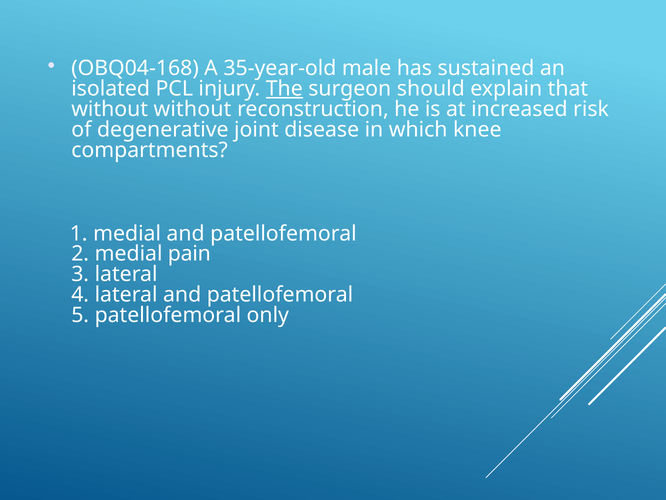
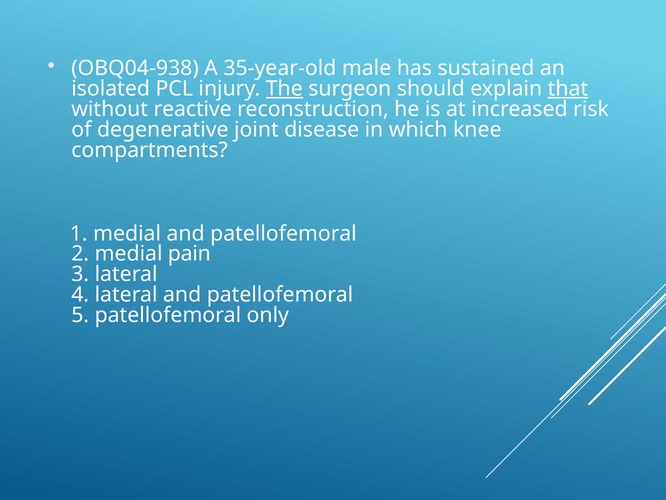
OBQ04-168: OBQ04-168 -> OBQ04-938
that underline: none -> present
without without: without -> reactive
